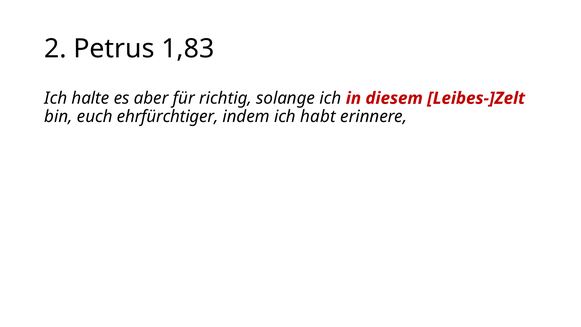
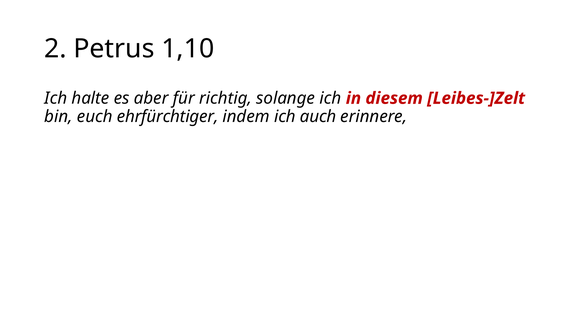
1,83: 1,83 -> 1,10
habt: habt -> auch
